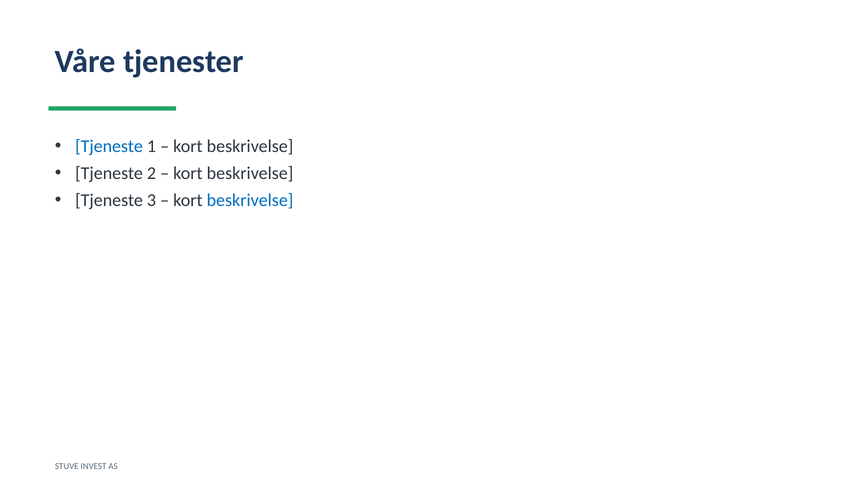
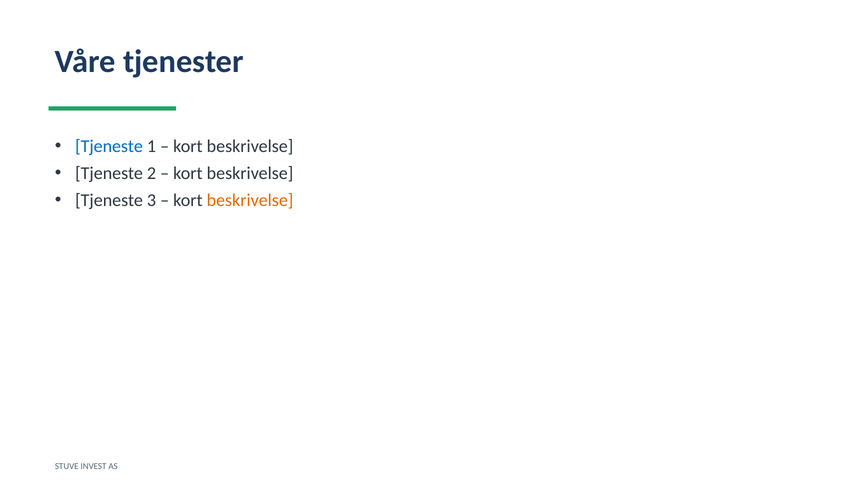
beskrivelse at (250, 200) colour: blue -> orange
